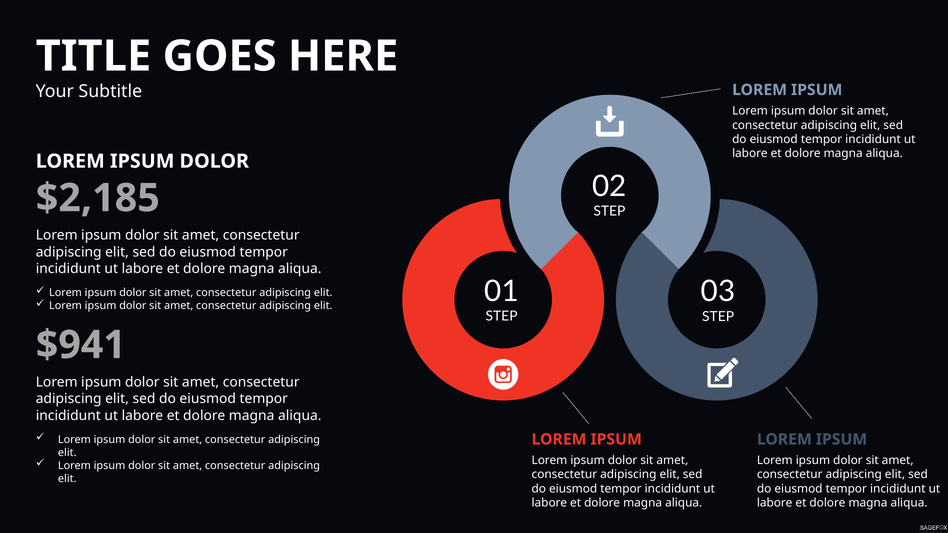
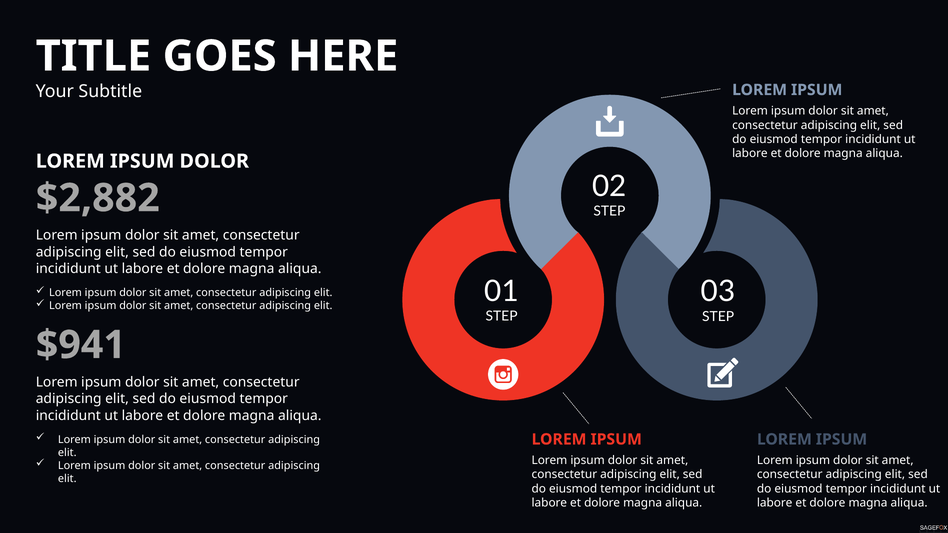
$2,185: $2,185 -> $2,882
